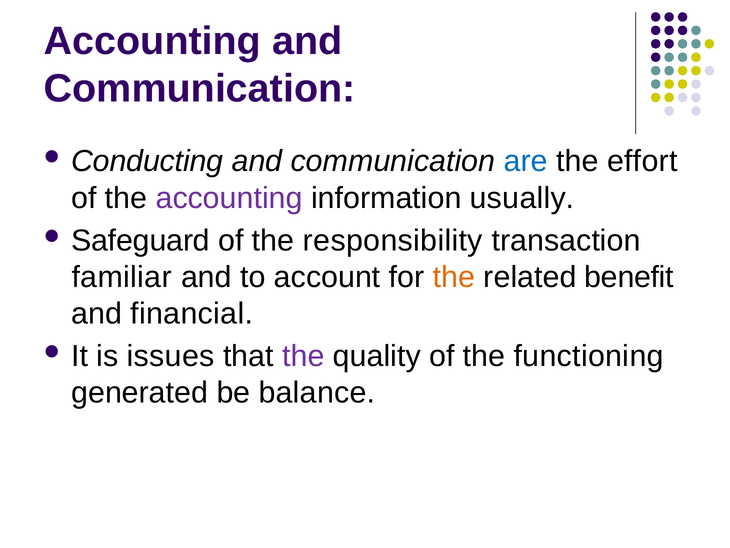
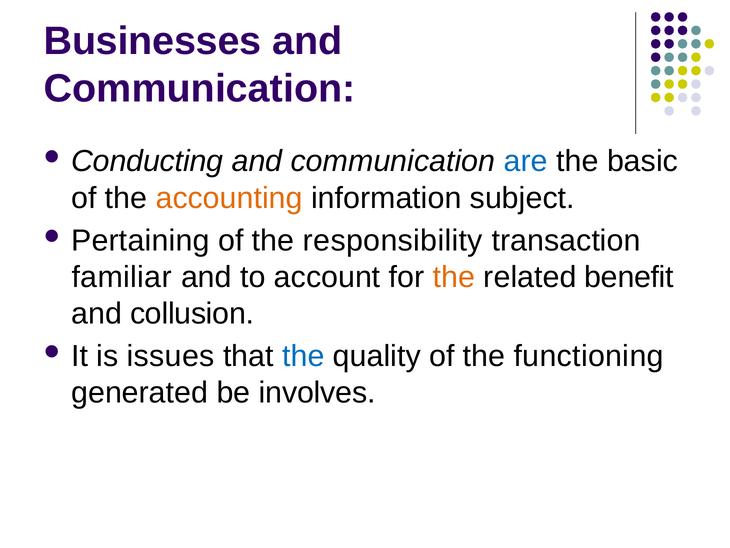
Accounting at (152, 41): Accounting -> Businesses
effort: effort -> basic
accounting at (229, 198) colour: purple -> orange
usually: usually -> subject
Safeguard: Safeguard -> Pertaining
financial: financial -> collusion
the at (303, 356) colour: purple -> blue
balance: balance -> involves
